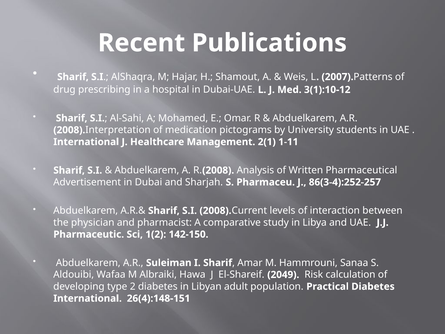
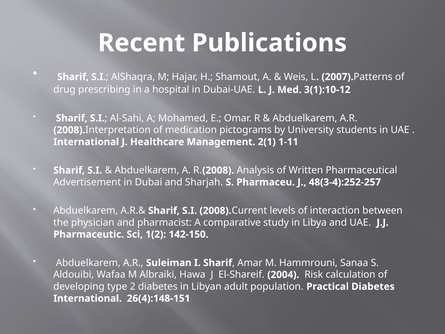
86(3-4):252-257: 86(3-4):252-257 -> 48(3-4):252-257
2049: 2049 -> 2004
